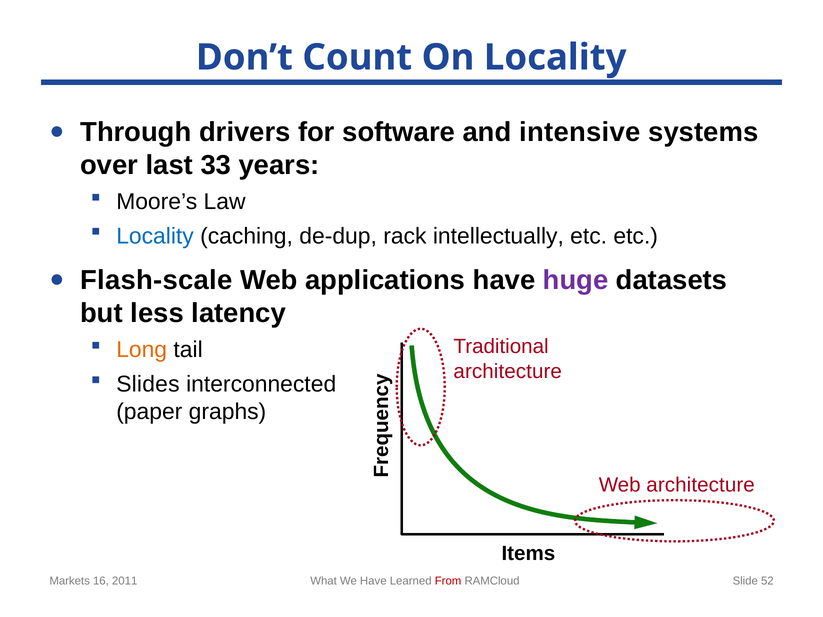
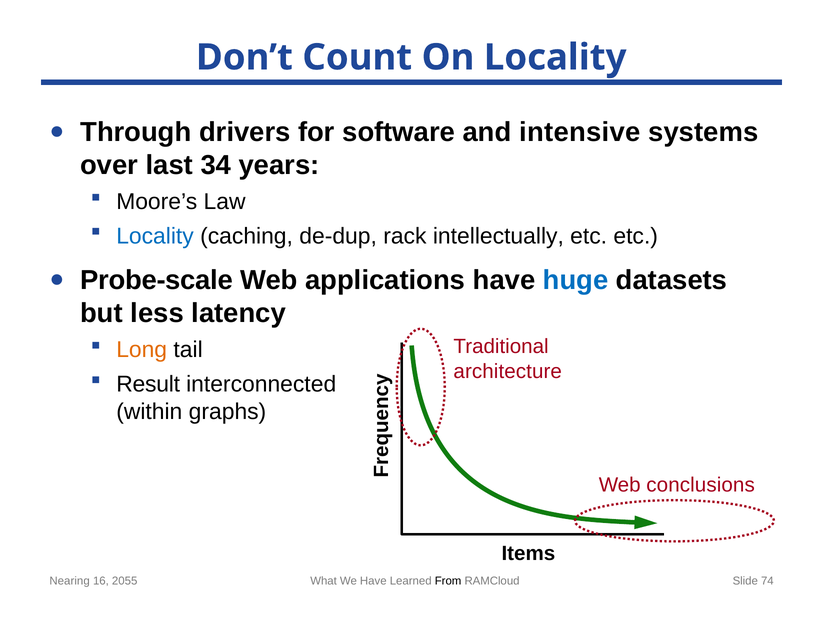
33: 33 -> 34
Flash-scale: Flash-scale -> Probe-scale
huge colour: purple -> blue
Slides: Slides -> Result
paper: paper -> within
Web architecture: architecture -> conclusions
Markets: Markets -> Nearing
2011: 2011 -> 2055
From colour: red -> black
52: 52 -> 74
